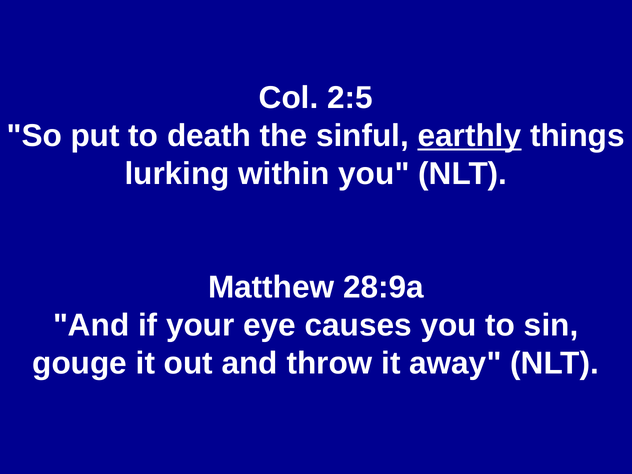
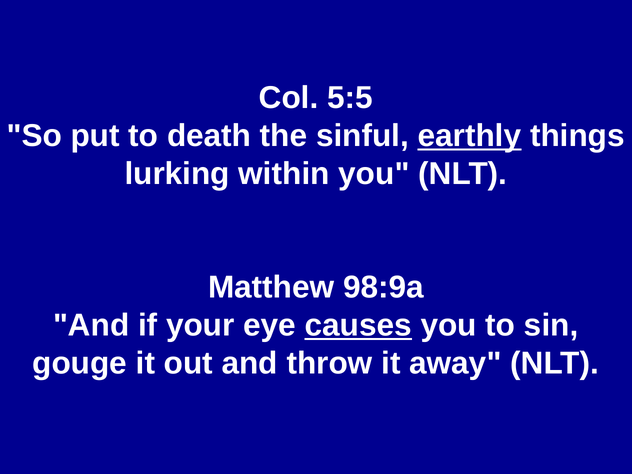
2:5: 2:5 -> 5:5
28:9a: 28:9a -> 98:9a
causes underline: none -> present
